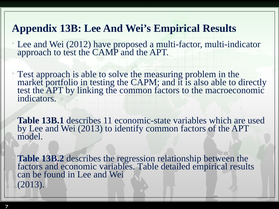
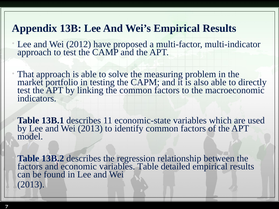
Test at (26, 74): Test -> That
